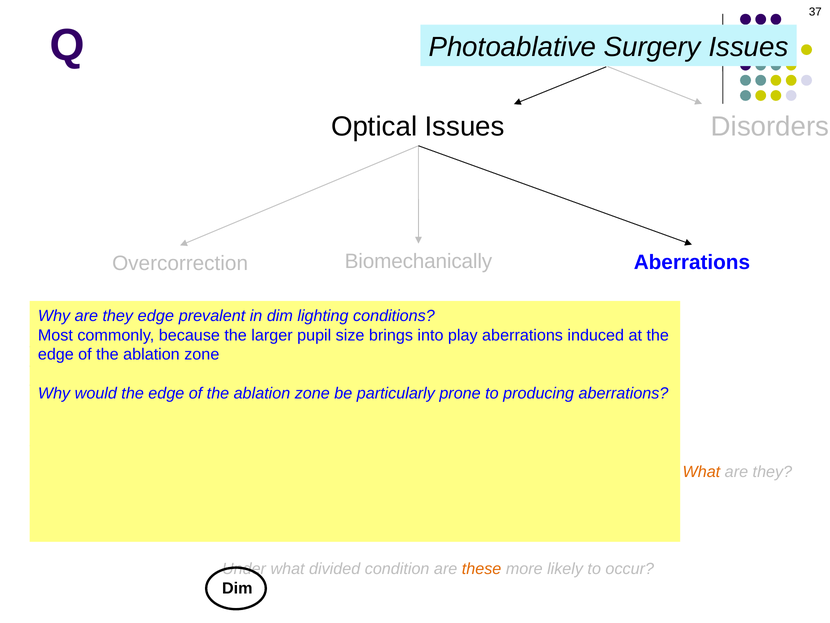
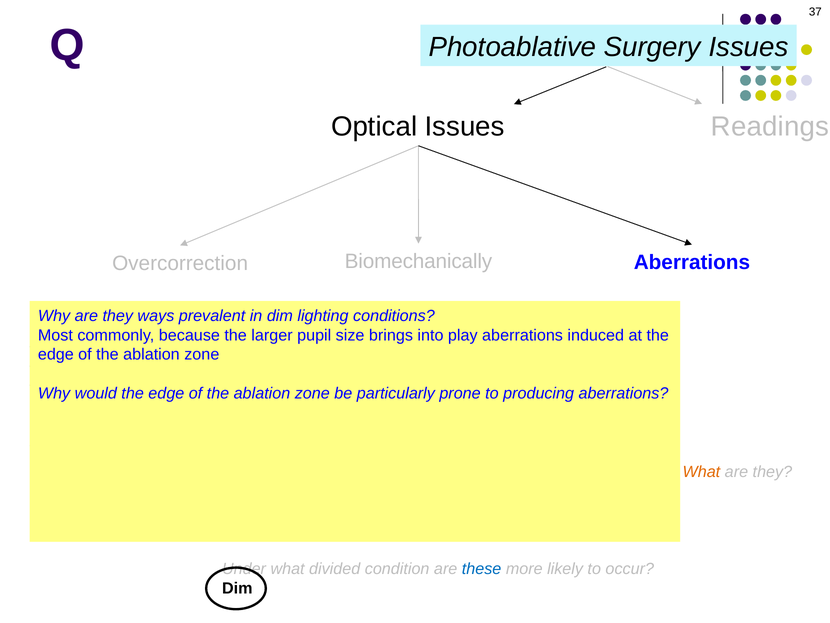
Disorders: Disorders -> Readings
they edge: edge -> ways
these colour: orange -> blue
